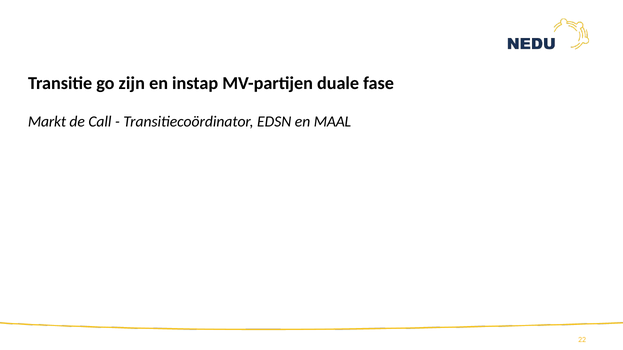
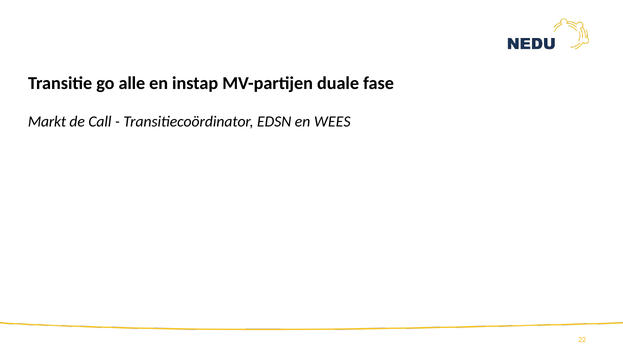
zijn: zijn -> alle
MAAL: MAAL -> WEES
